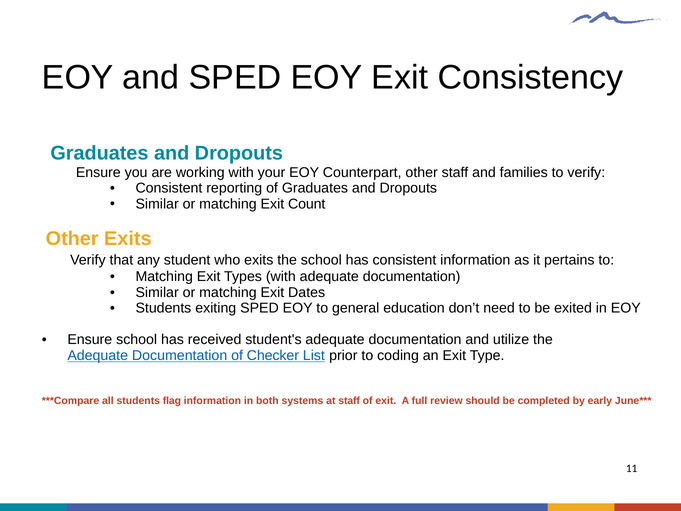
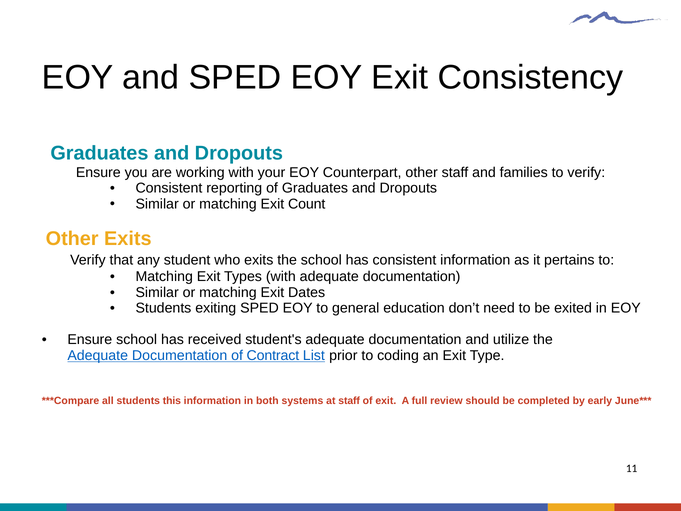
Checker: Checker -> Contract
flag: flag -> this
